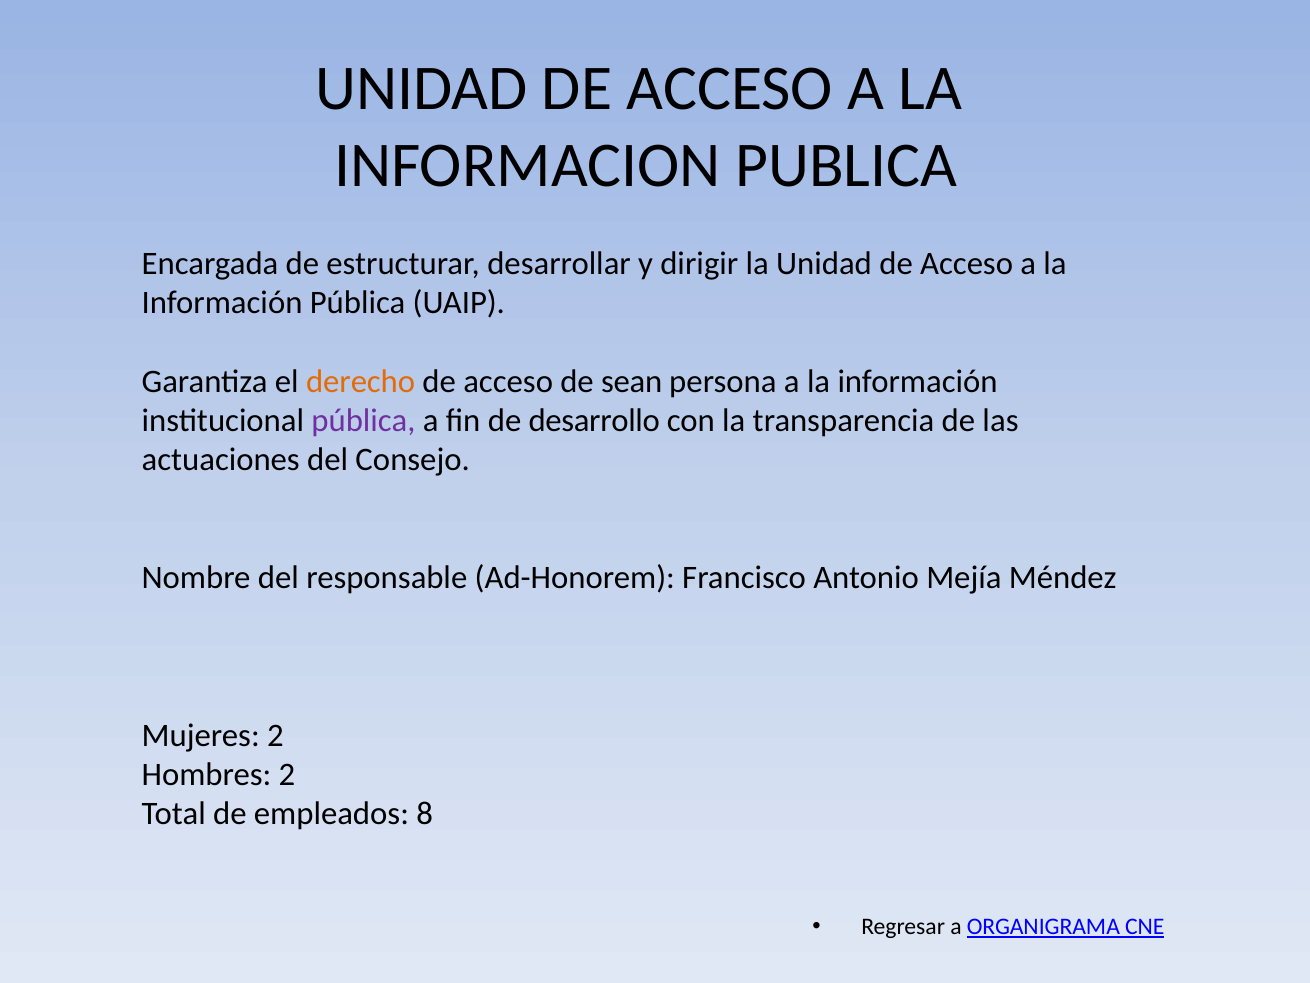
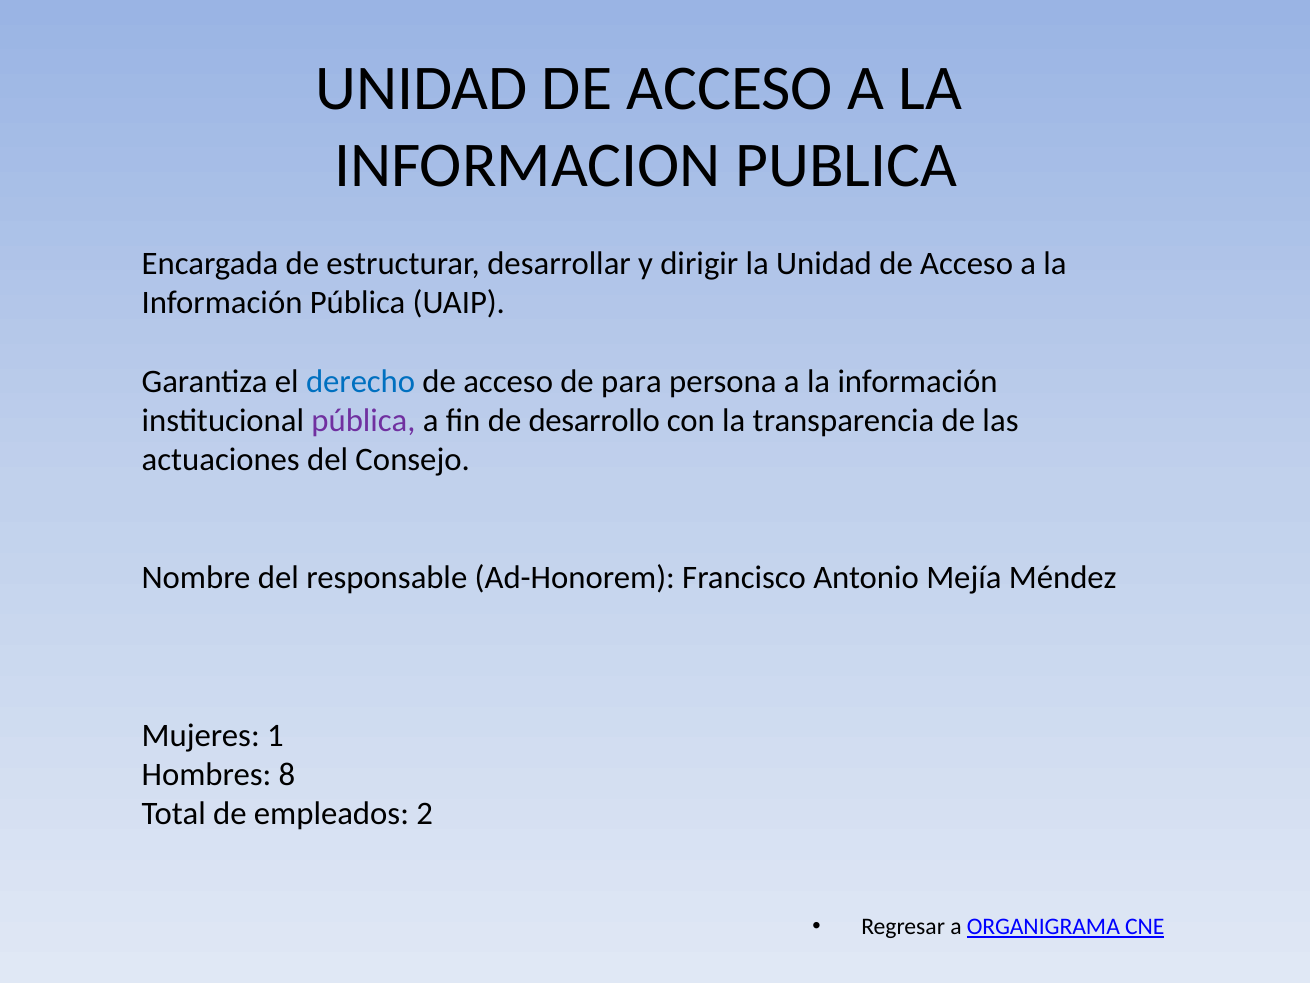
derecho colour: orange -> blue
sean: sean -> para
Mujeres 2: 2 -> 1
Hombres 2: 2 -> 8
8: 8 -> 2
